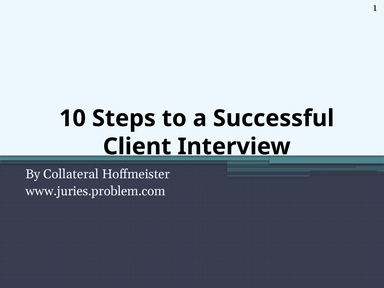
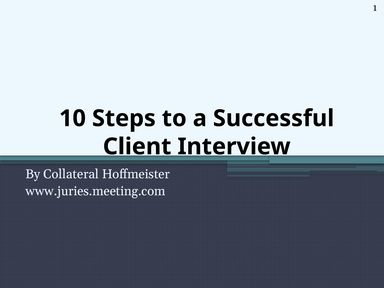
www.juries.problem.com: www.juries.problem.com -> www.juries.meeting.com
